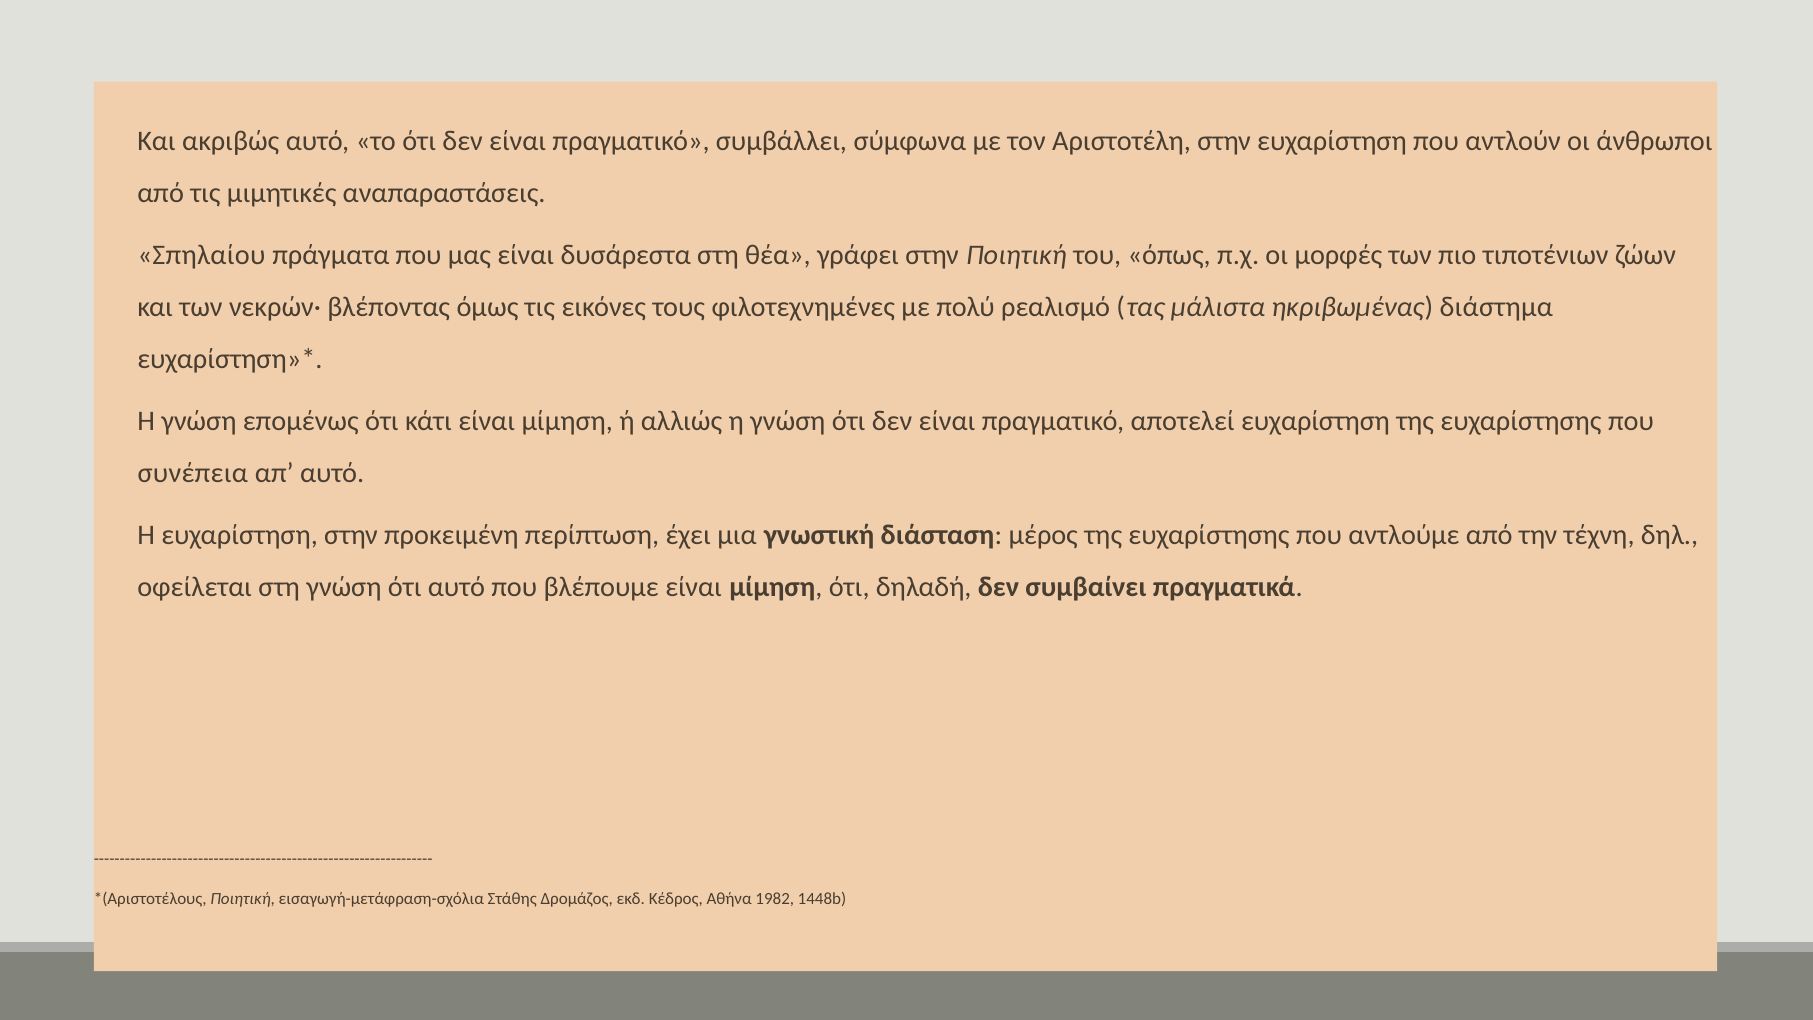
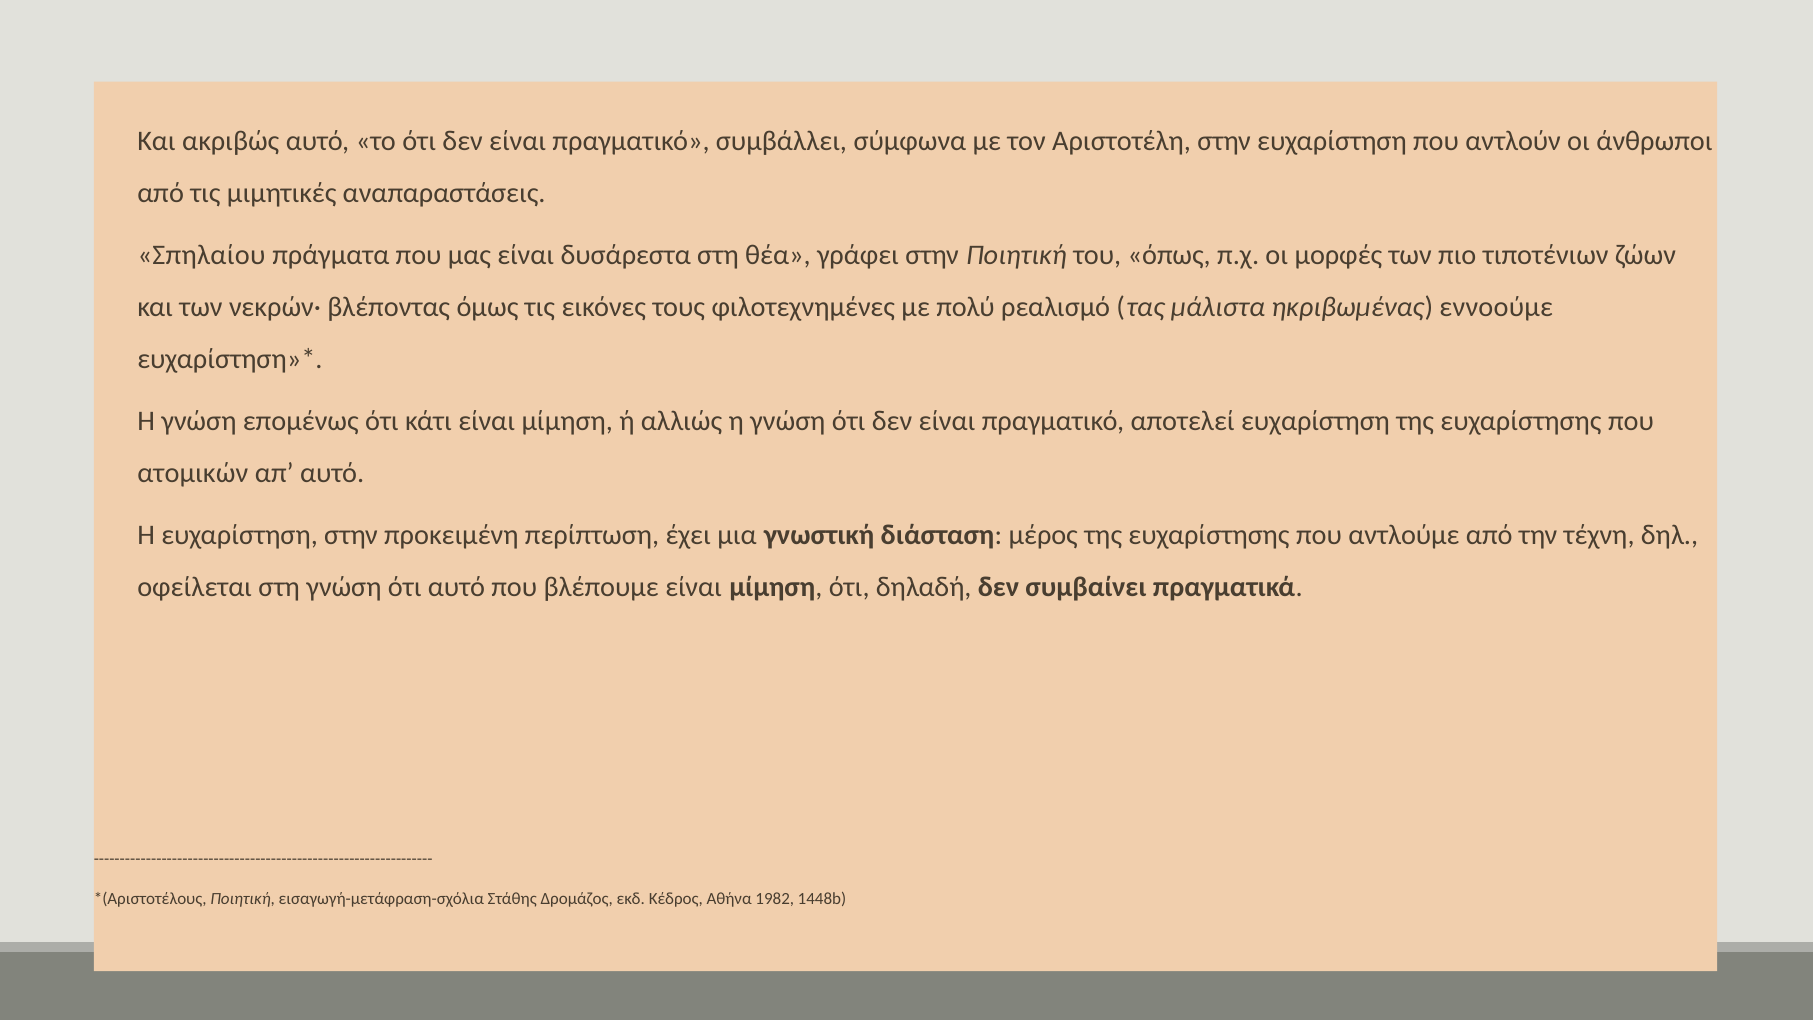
διάστημα: διάστημα -> εννοούμε
συνέπεια: συνέπεια -> ατομικών
